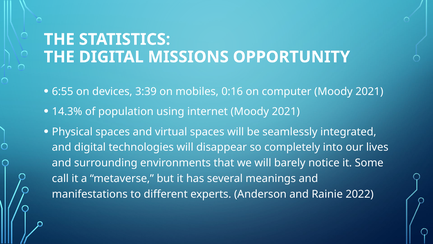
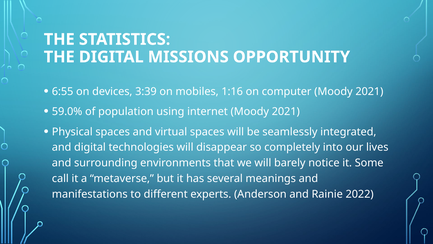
0:16: 0:16 -> 1:16
14.3%: 14.3% -> 59.0%
